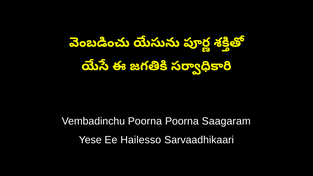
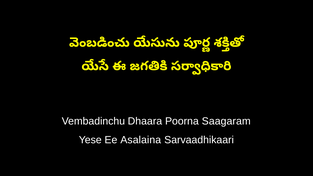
Vembadinchu Poorna: Poorna -> Dhaara
Hailesso: Hailesso -> Asalaina
